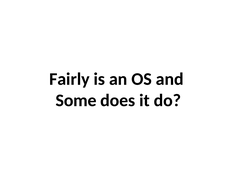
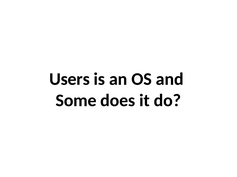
Fairly: Fairly -> Users
